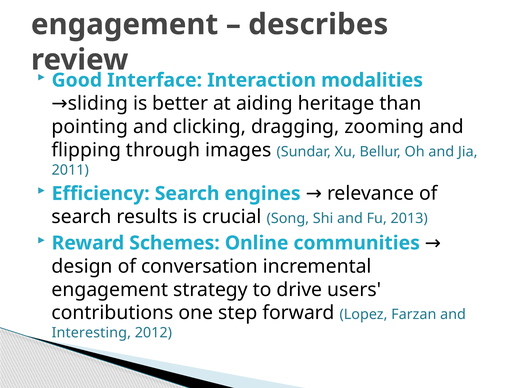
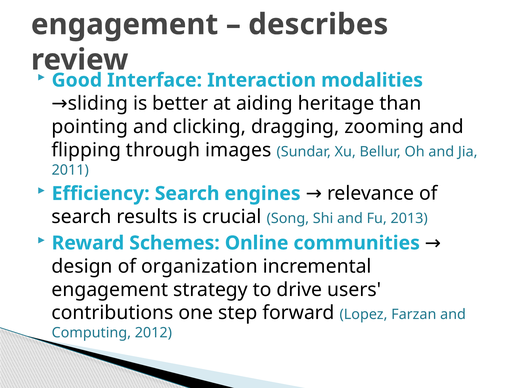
conversation: conversation -> organization
Interesting: Interesting -> Computing
